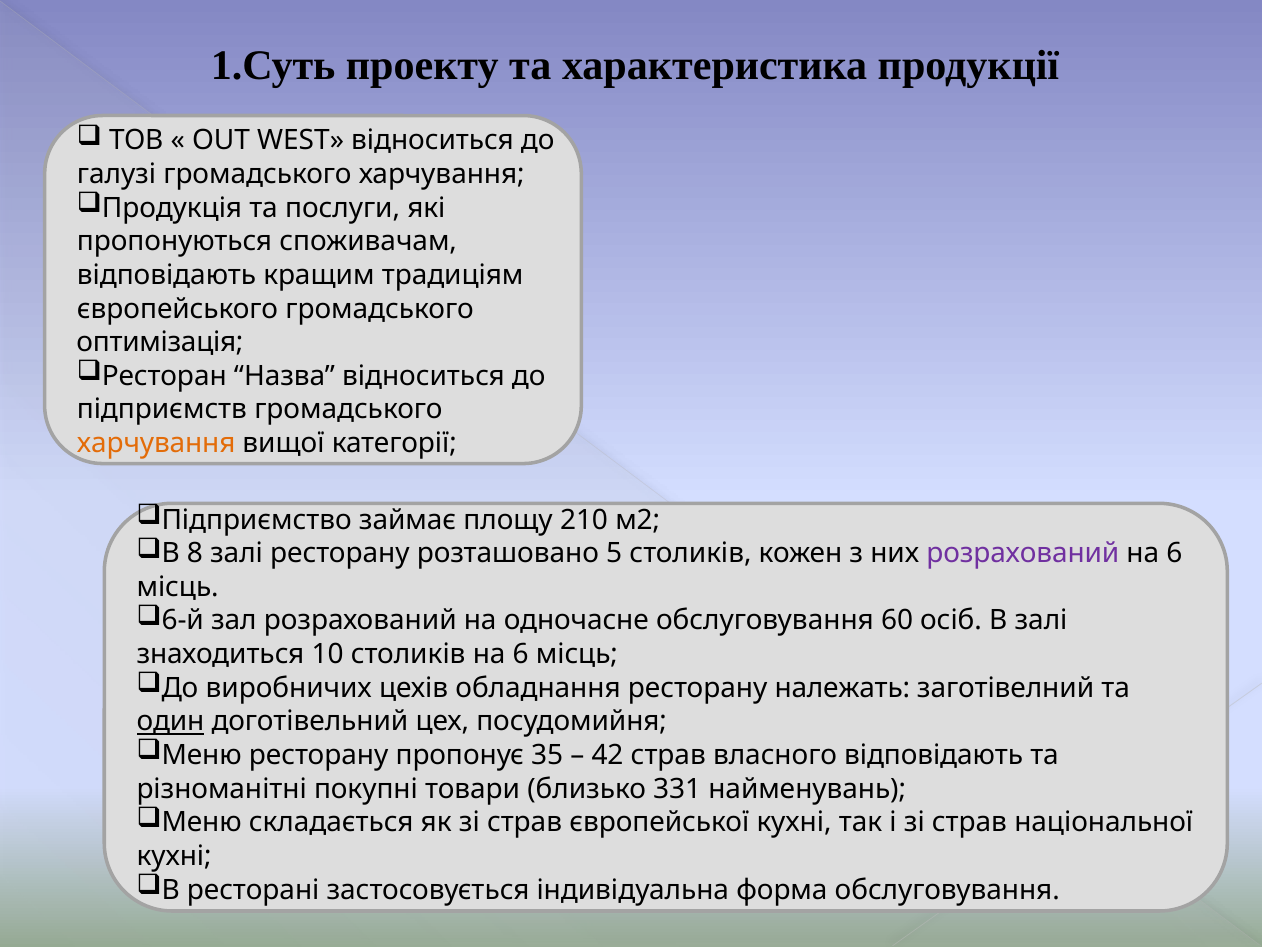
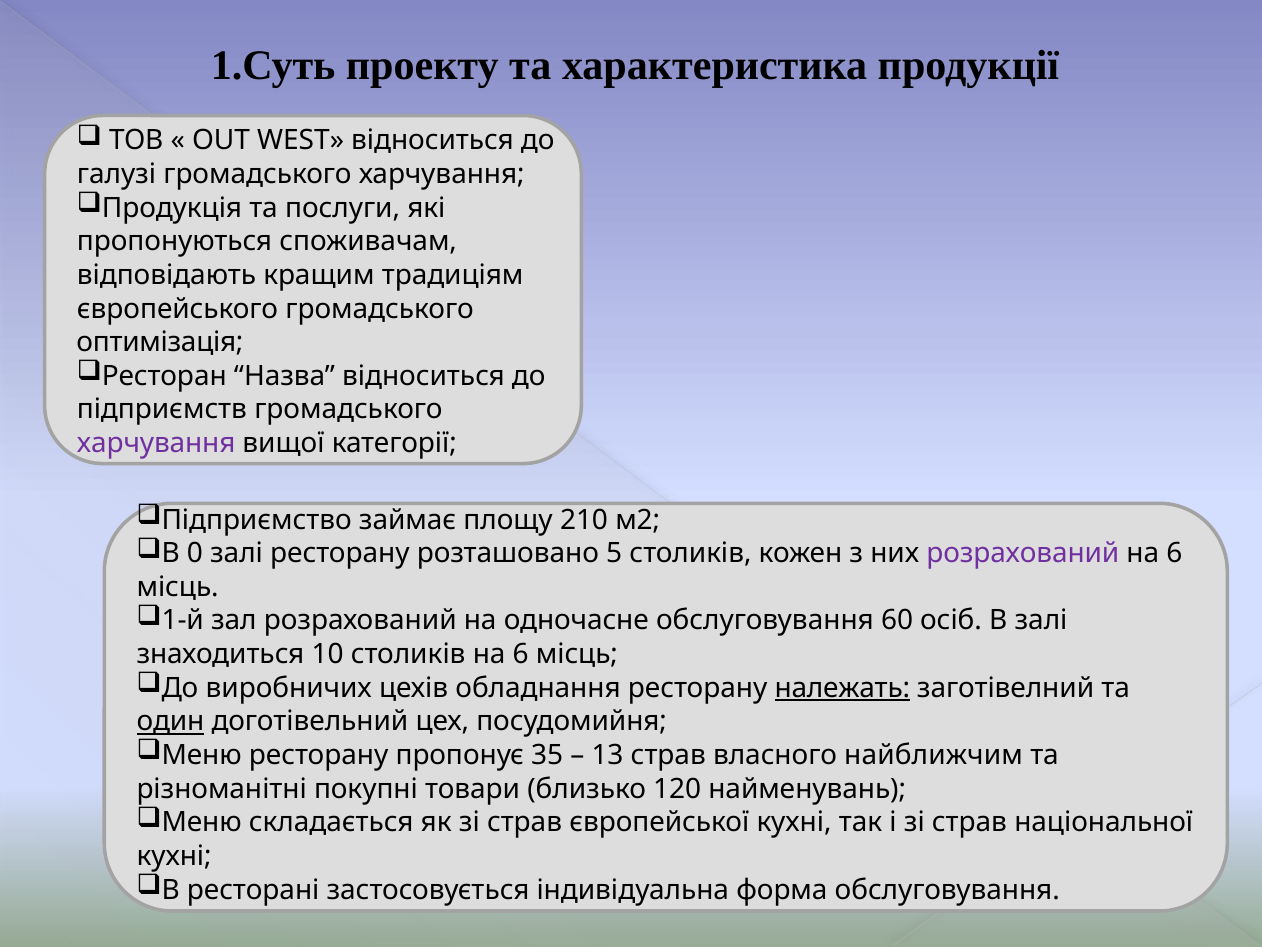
харчування at (156, 443) colour: orange -> purple
8: 8 -> 0
6-й: 6-й -> 1-й
належать underline: none -> present
42: 42 -> 13
власного відповідають: відповідають -> найближчим
331: 331 -> 120
